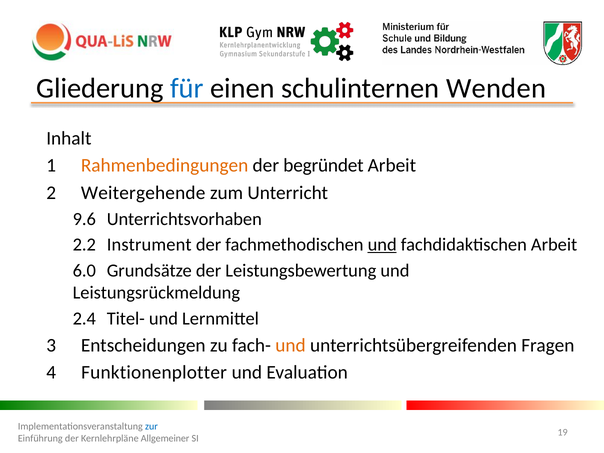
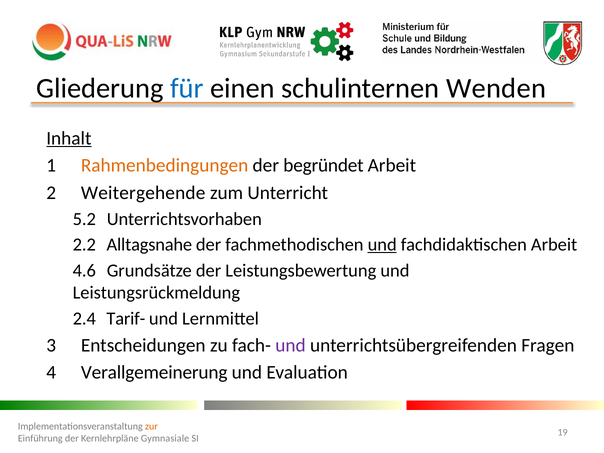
Inhalt underline: none -> present
9.6: 9.6 -> 5.2
Instrument: Instrument -> Alltagsnahe
6.0: 6.0 -> 4.6
Titel-: Titel- -> Tarif-
und at (291, 345) colour: orange -> purple
Funktionenplotter: Funktionenplotter -> Verallgemeinerung
zur colour: blue -> orange
Allgemeiner: Allgemeiner -> Gymnasiale
